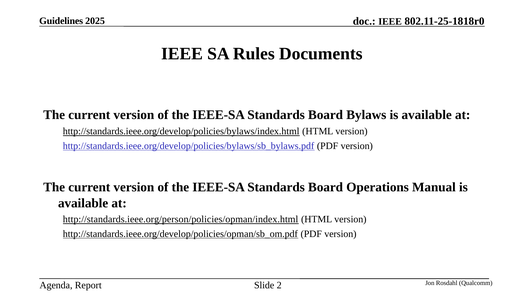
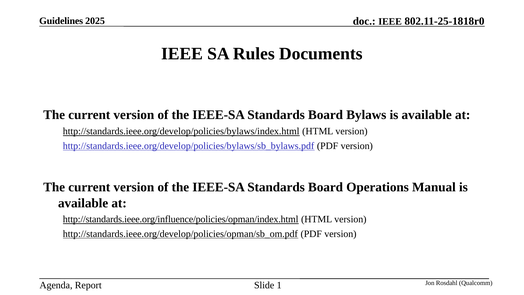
http://standards.ieee.org/person/policies/opman/index.html: http://standards.ieee.org/person/policies/opman/index.html -> http://standards.ieee.org/influence/policies/opman/index.html
2: 2 -> 1
